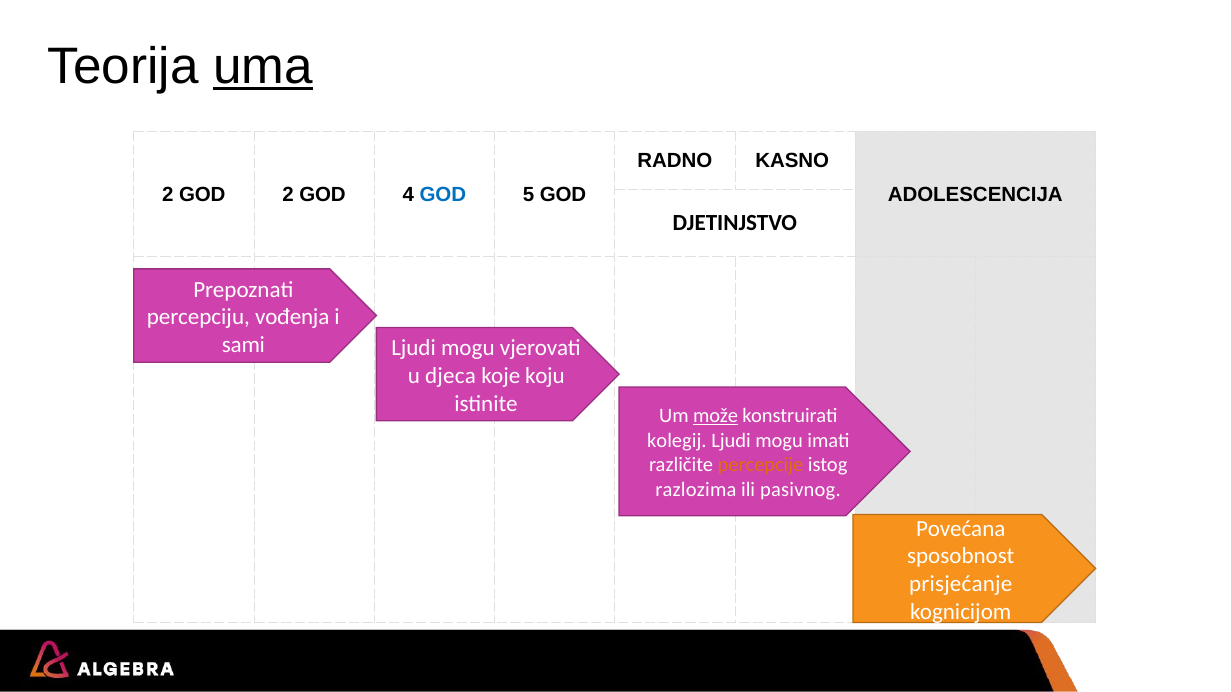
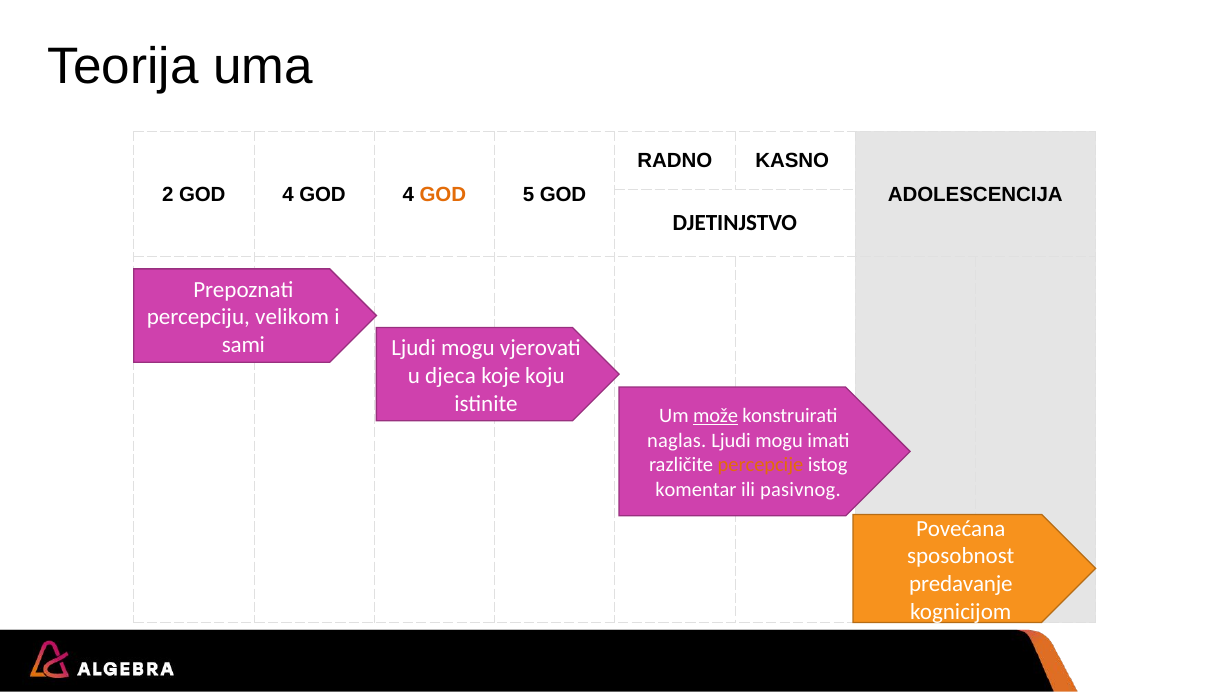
uma underline: present -> none
2 GOD 2: 2 -> 4
GOD at (443, 194) colour: blue -> orange
vođenja: vođenja -> velikom
kolegij: kolegij -> naglas
razlozima: razlozima -> komentar
prisjećanje: prisjećanje -> predavanje
